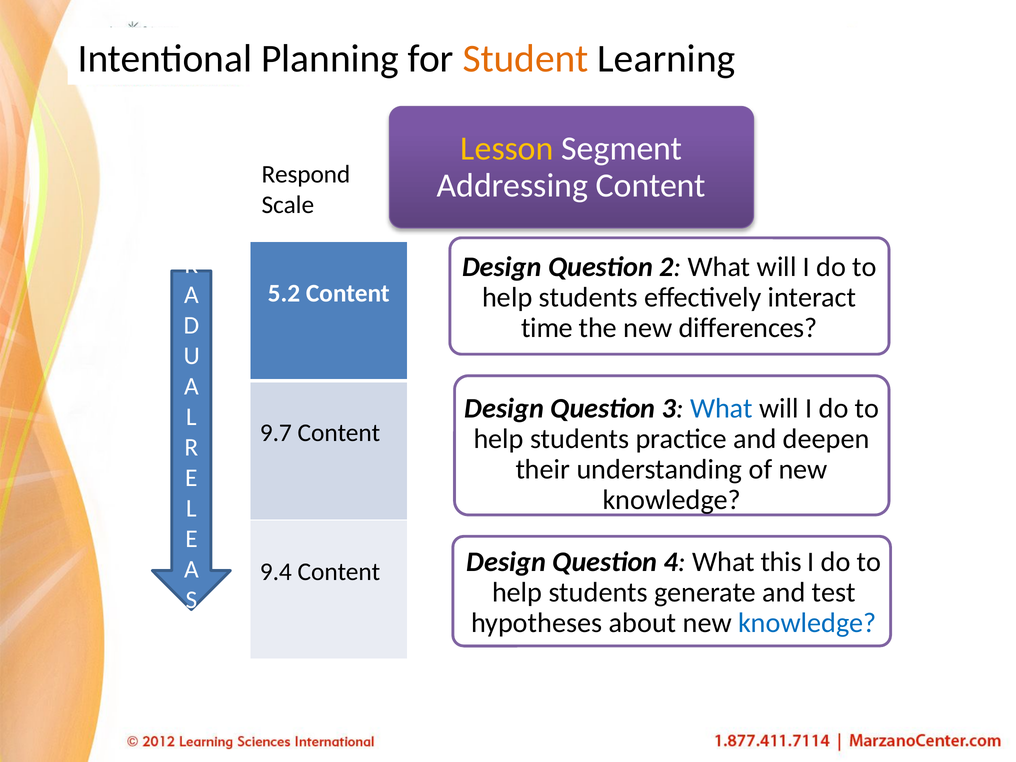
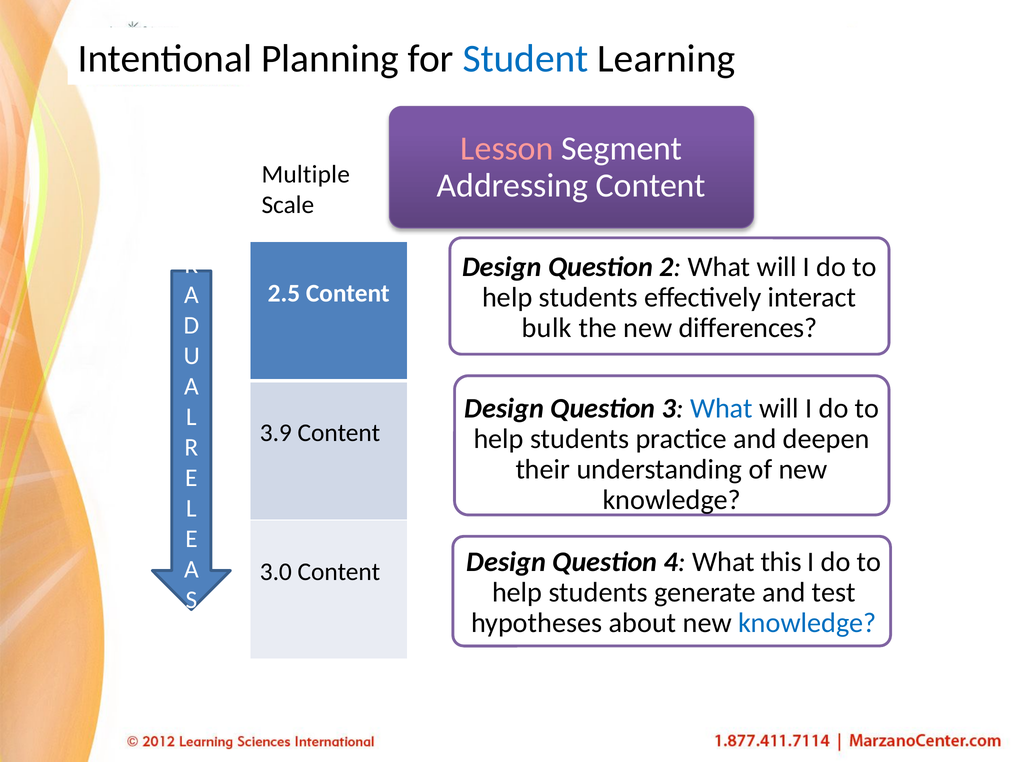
Student colour: orange -> blue
Lesson colour: yellow -> pink
Respond: Respond -> Multiple
5.2: 5.2 -> 2.5
time: time -> bulk
9.7: 9.7 -> 3.9
9.4: 9.4 -> 3.0
